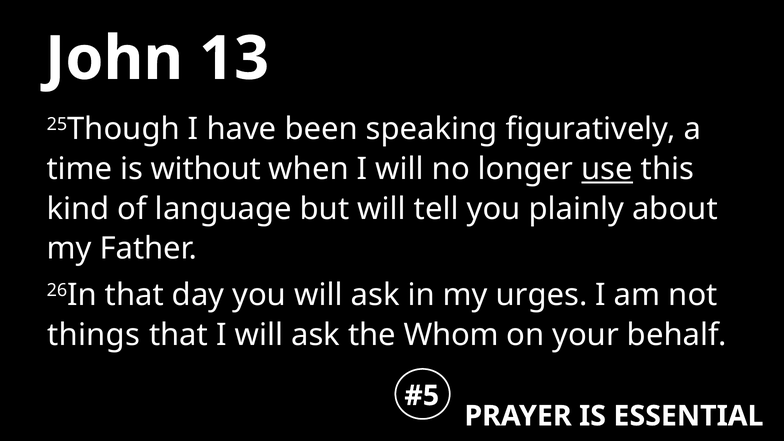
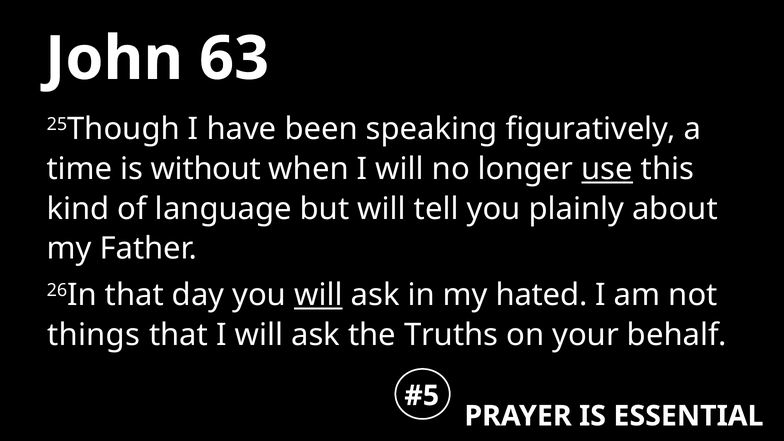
13: 13 -> 63
will at (318, 295) underline: none -> present
urges: urges -> hated
Whom: Whom -> Truths
